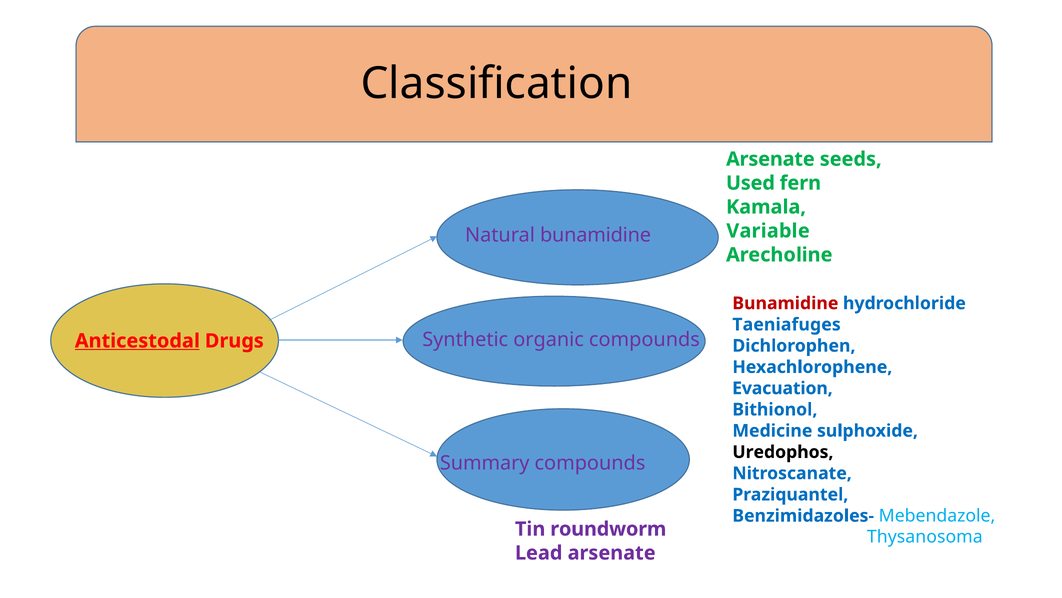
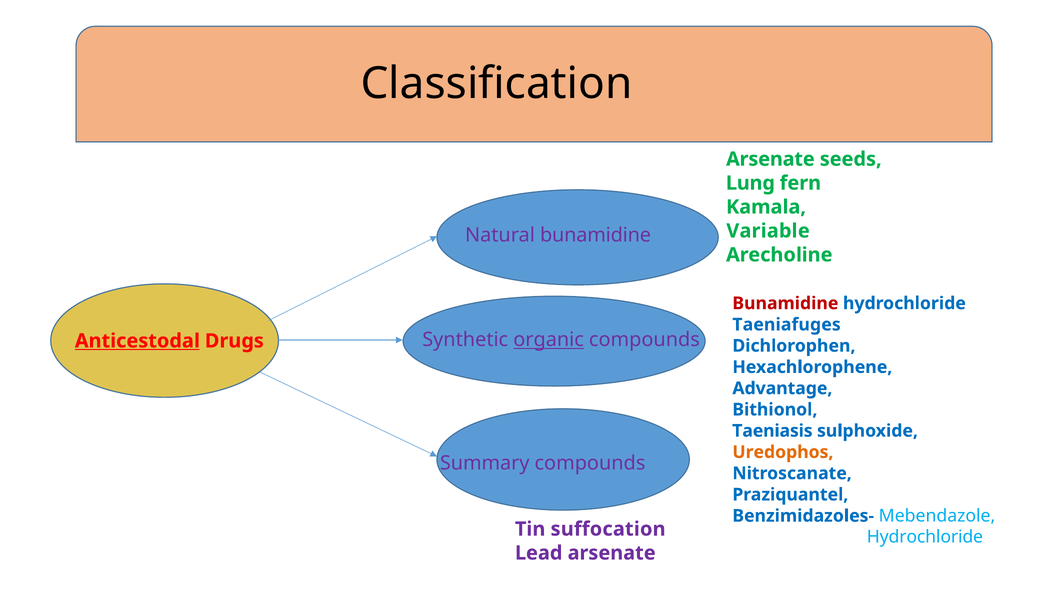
Used: Used -> Lung
organic underline: none -> present
Evacuation: Evacuation -> Advantage
Medicine: Medicine -> Taeniasis
Uredophos colour: black -> orange
roundworm: roundworm -> suffocation
Thysanosoma at (925, 537): Thysanosoma -> Hydrochloride
